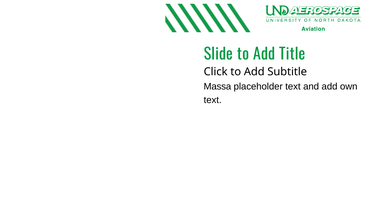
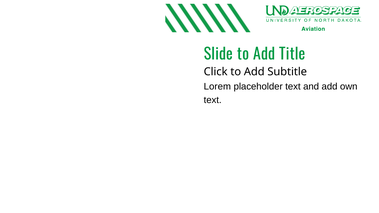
Massa: Massa -> Lorem
